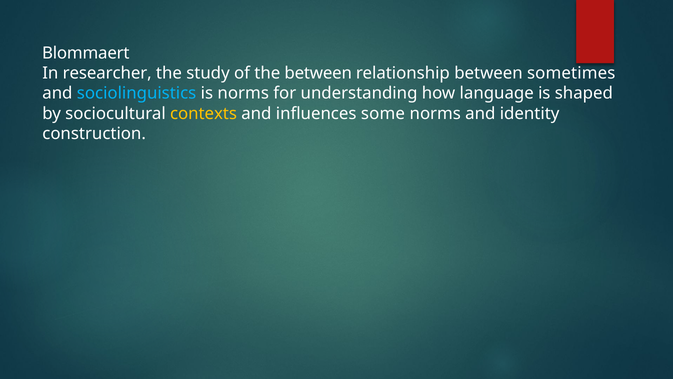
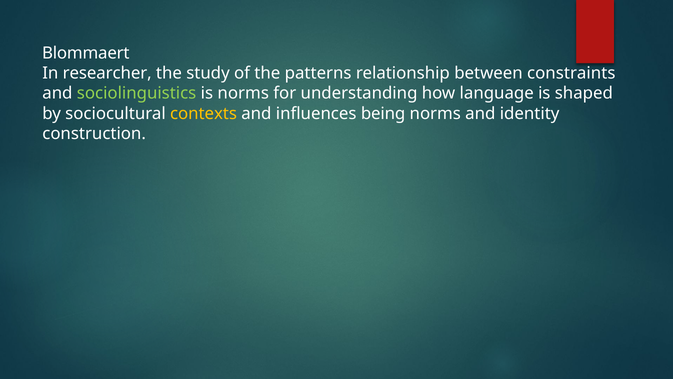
the between: between -> patterns
sometimes: sometimes -> constraints
sociolinguistics colour: light blue -> light green
some: some -> being
